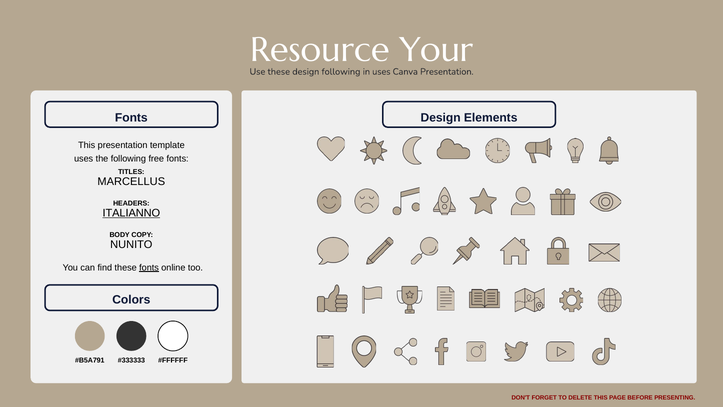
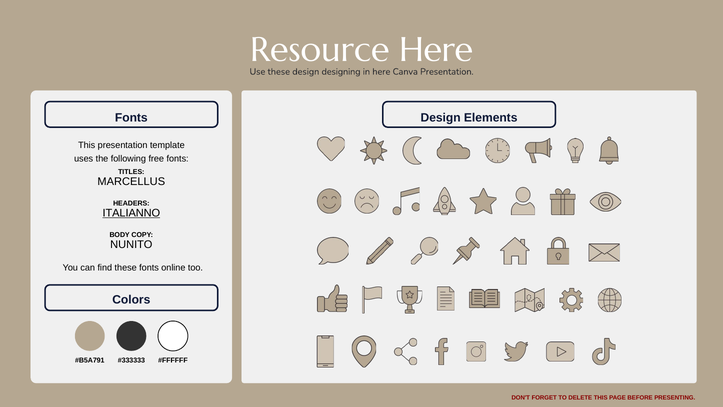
Resource Your: Your -> Here
design following: following -> designing
in uses: uses -> here
fonts at (149, 267) underline: present -> none
